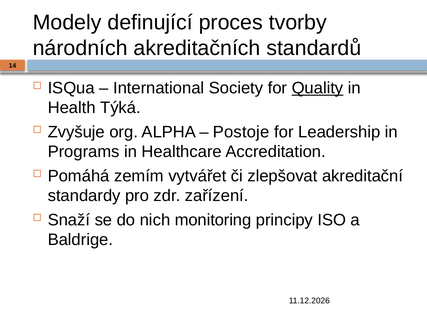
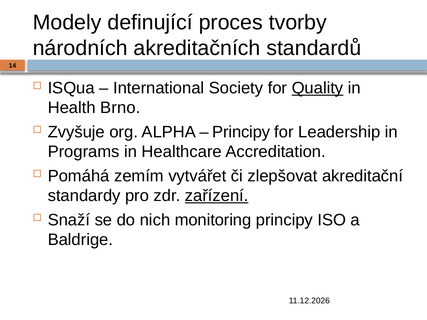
Týká: Týká -> Brno
Postoje at (241, 132): Postoje -> Principy
zařízení underline: none -> present
